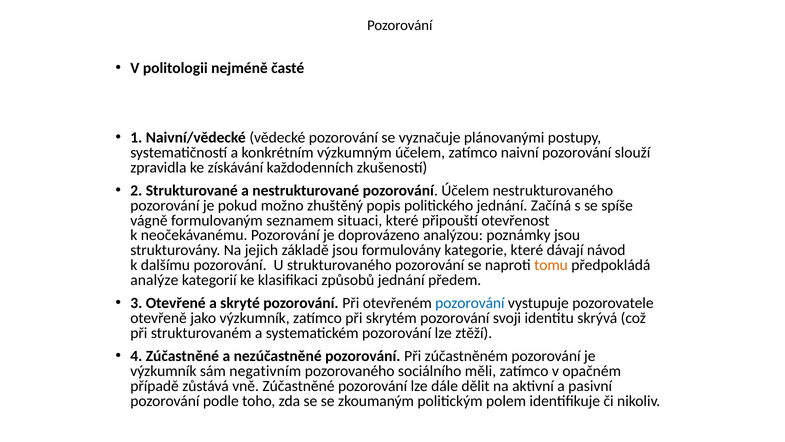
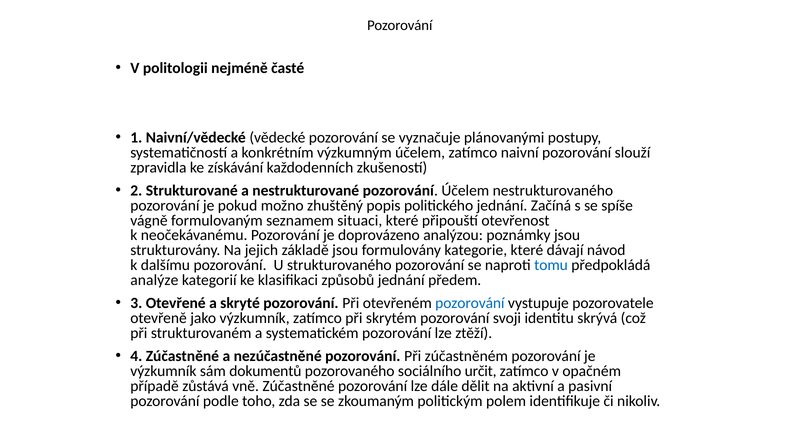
tomu colour: orange -> blue
negativním: negativním -> dokumentů
měli: měli -> určit
